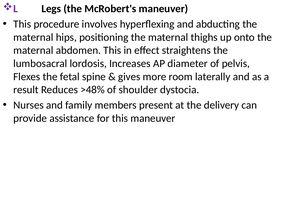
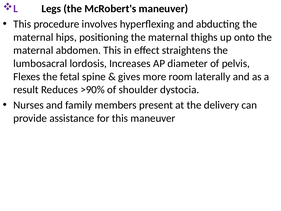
>48%: >48% -> >90%
